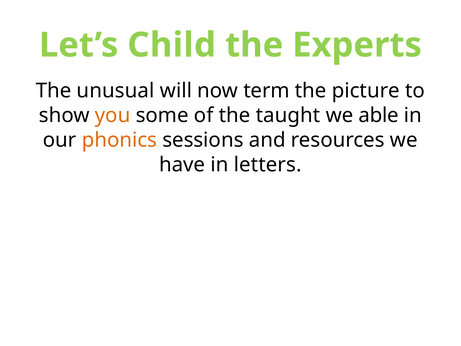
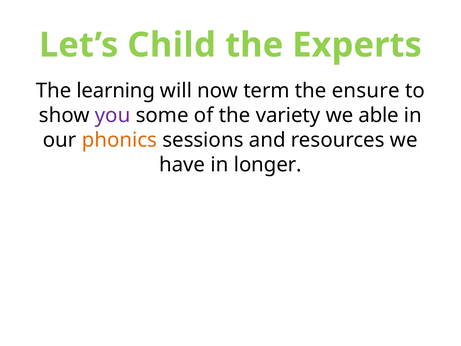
unusual: unusual -> learning
picture: picture -> ensure
you colour: orange -> purple
taught: taught -> variety
letters: letters -> longer
